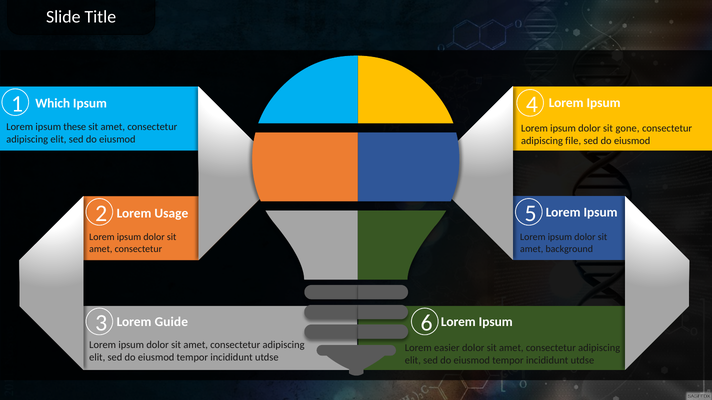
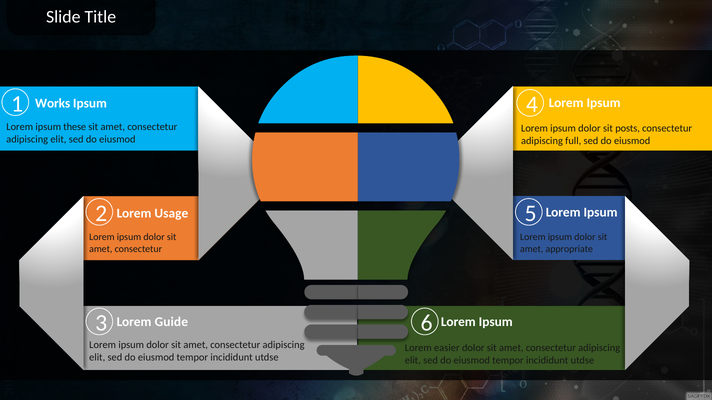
Which: Which -> Works
gone: gone -> posts
file: file -> full
background: background -> appropriate
